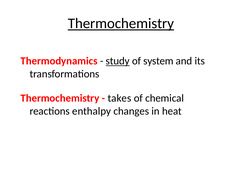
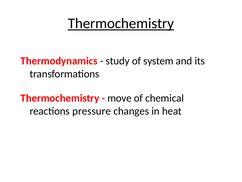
study underline: present -> none
takes: takes -> move
enthalpy: enthalpy -> pressure
